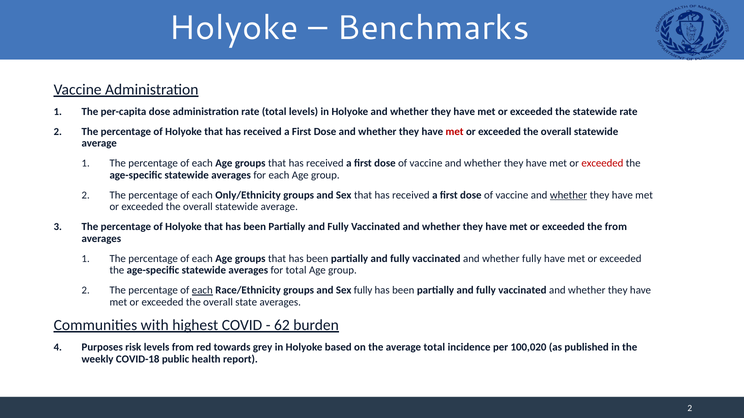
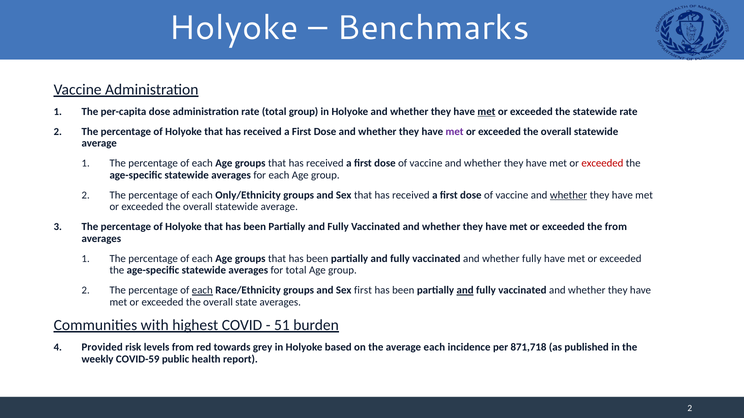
total levels: levels -> group
met at (486, 112) underline: none -> present
met at (455, 132) colour: red -> purple
Sex fully: fully -> first
and at (465, 291) underline: none -> present
62: 62 -> 51
Purposes: Purposes -> Provided
average total: total -> each
100,020: 100,020 -> 871,718
COVID-18: COVID-18 -> COVID-59
